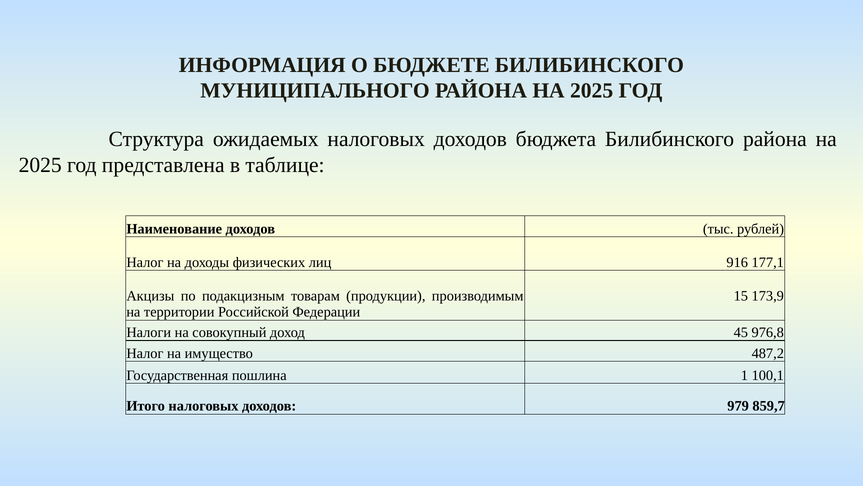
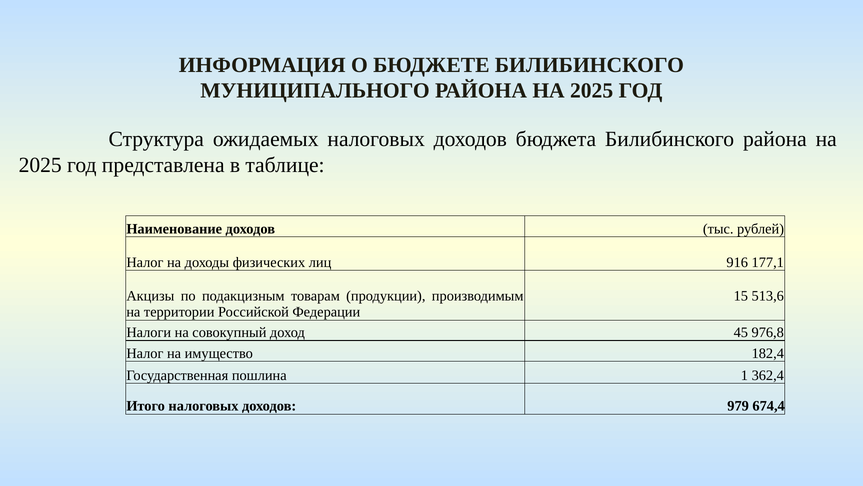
173,9: 173,9 -> 513,6
487,2: 487,2 -> 182,4
100,1: 100,1 -> 362,4
859,7: 859,7 -> 674,4
